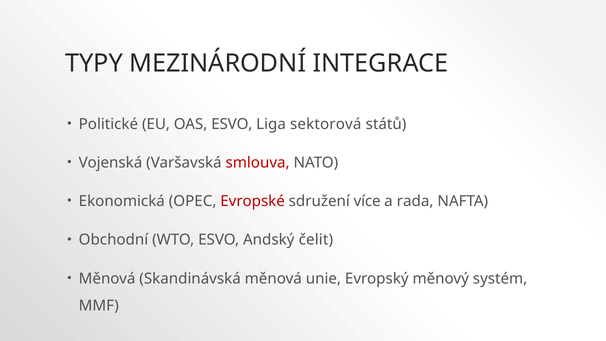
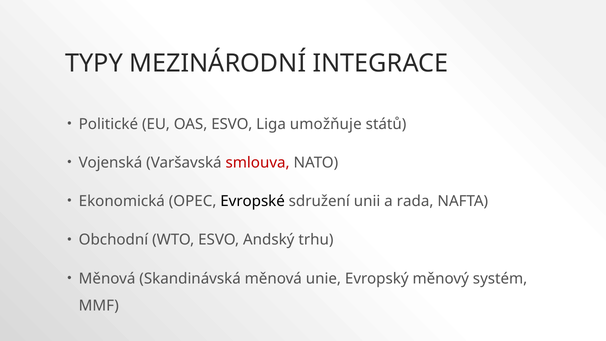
sektorová: sektorová -> umožňuje
Evropské colour: red -> black
více: více -> unii
čelit: čelit -> trhu
